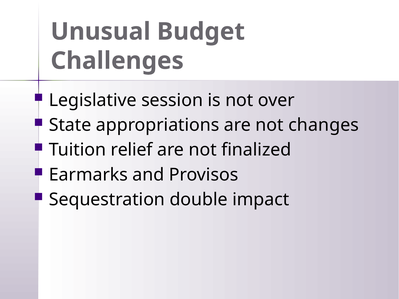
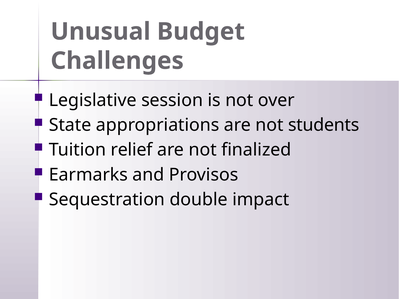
changes: changes -> students
